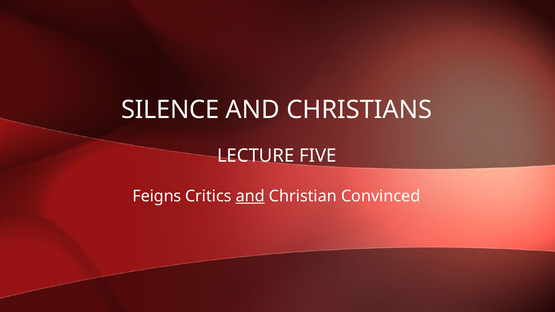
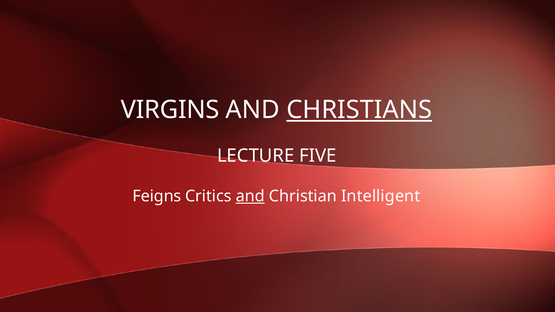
SILENCE: SILENCE -> VIRGINS
CHRISTIANS underline: none -> present
Convinced: Convinced -> Intelligent
